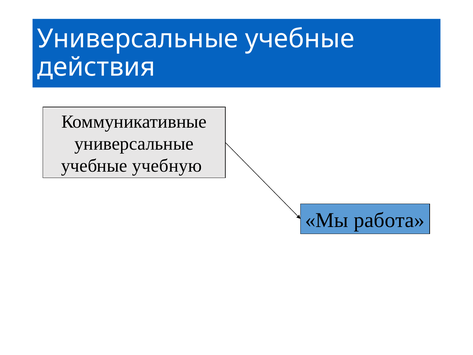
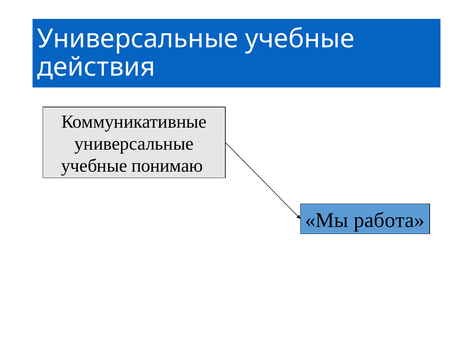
учебную: учебную -> понимаю
